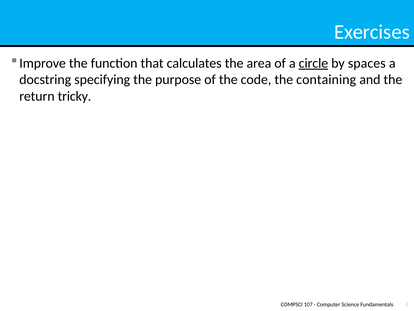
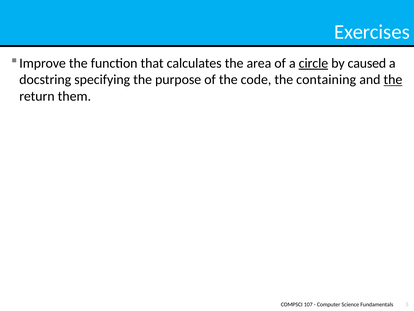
spaces: spaces -> caused
the at (393, 80) underline: none -> present
tricky: tricky -> them
